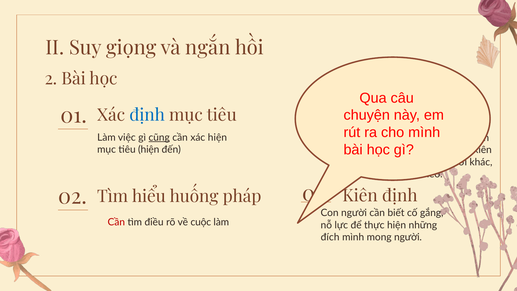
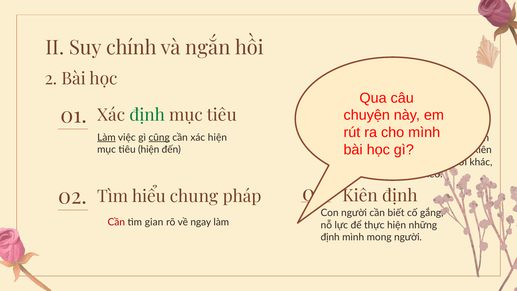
Suy giọng: giọng -> chính
định at (147, 115) colour: blue -> green
Làm at (106, 137) underline: none -> present
huống: huống -> chung
điều: điều -> gian
cuộc: cuộc -> ngay
đích at (330, 237): đích -> định
